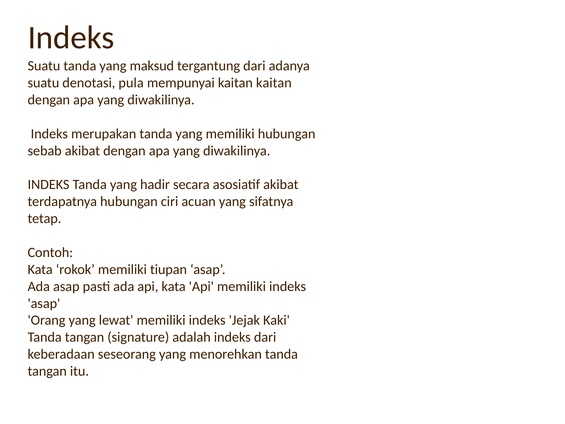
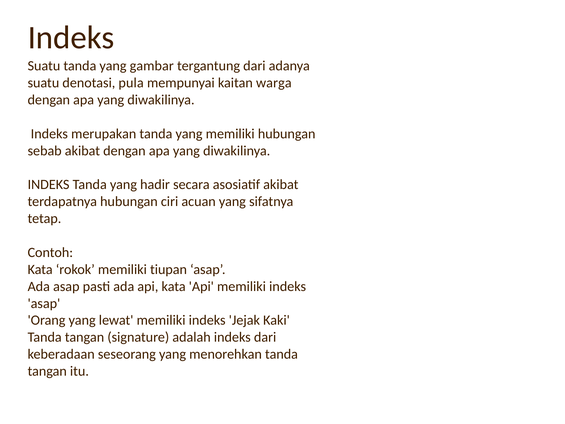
maksud: maksud -> gambar
kaitan kaitan: kaitan -> warga
